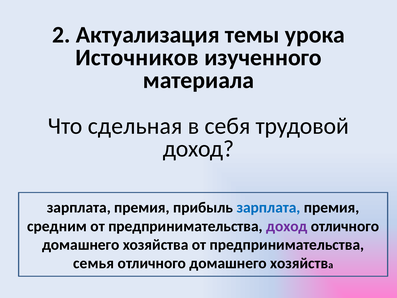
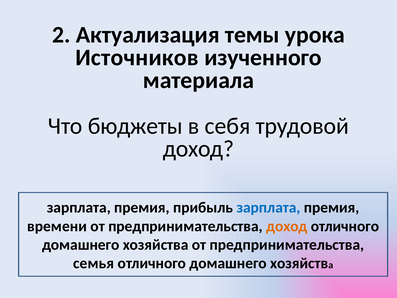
сдельная: сдельная -> бюджеты
средним: средним -> времени
доход at (287, 226) colour: purple -> orange
